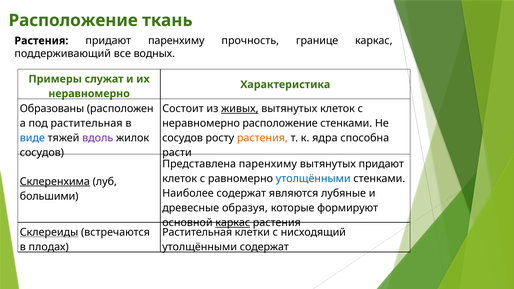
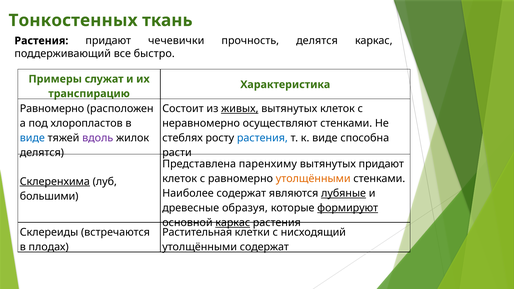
Расположение at (73, 20): Расположение -> Тонкостенных
придают паренхиму: паренхиму -> чечевички
прочность границе: границе -> делятся
водных: водных -> быстро
неравномерно at (89, 94): неравномерно -> транспирацию
Образованы at (52, 109): Образованы -> Равномерно
под растительная: растительная -> хлоропластов
неравномерно расположение: расположение -> осуществляют
сосудов at (183, 138): сосудов -> стеблях
растения at (262, 138) colour: orange -> blue
к ядра: ядра -> виде
сосудов at (42, 153): сосудов -> делятся
утолщёнными at (313, 179) colour: blue -> orange
лубяные underline: none -> present
формируют underline: none -> present
Склереиды underline: present -> none
